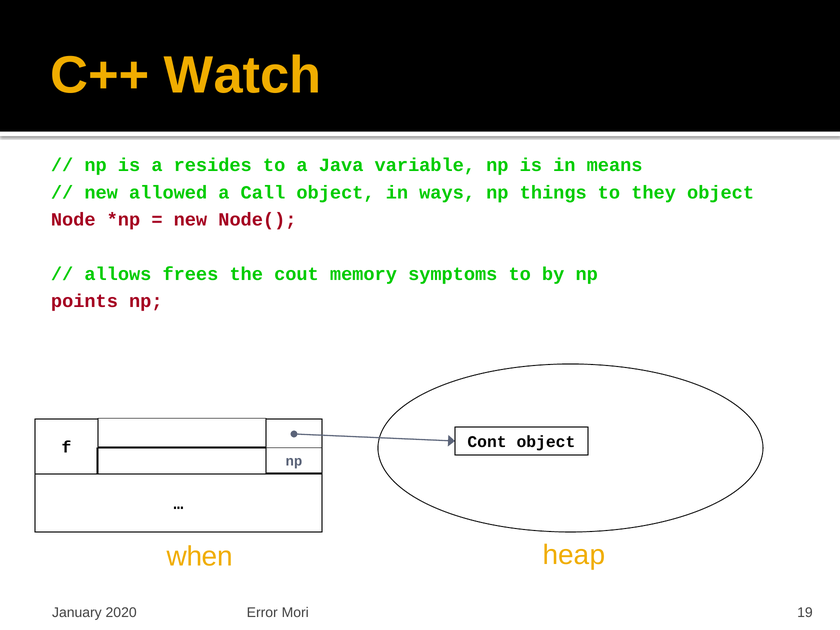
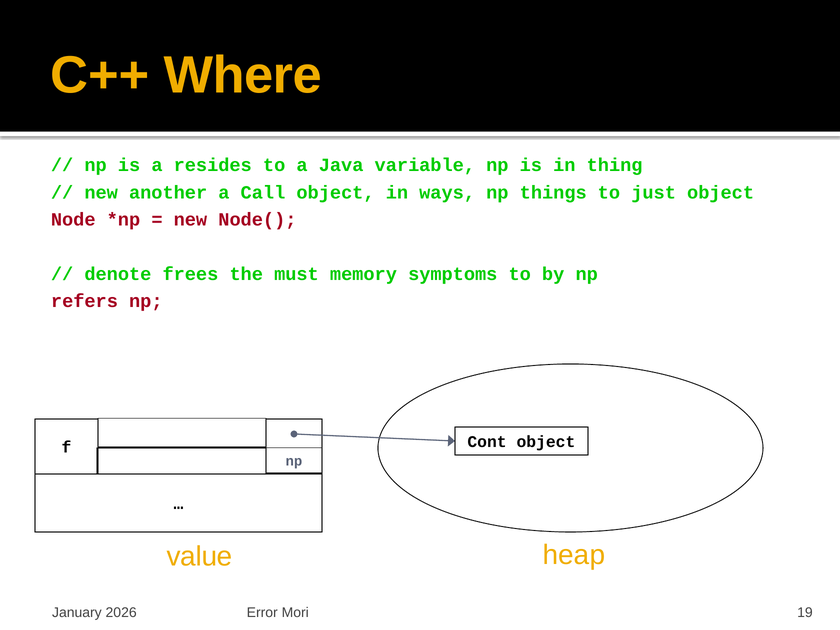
Watch: Watch -> Where
means: means -> thing
allowed: allowed -> another
they: they -> just
allows: allows -> denote
cout: cout -> must
points: points -> refers
when: when -> value
2020: 2020 -> 2026
